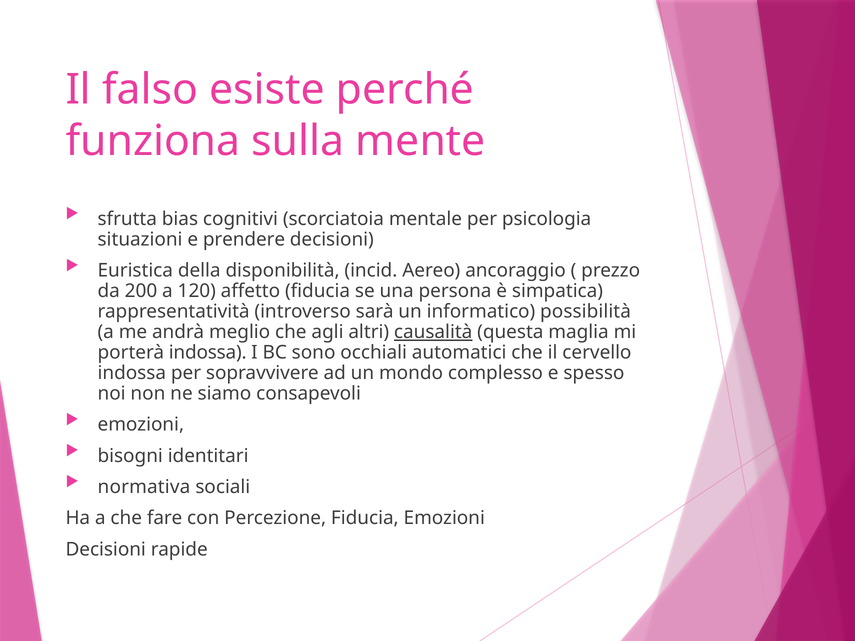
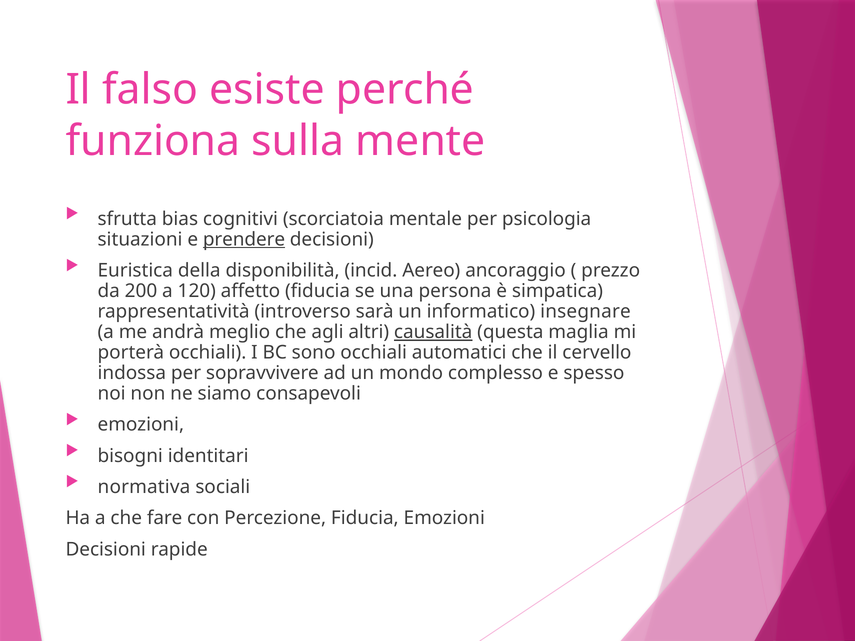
prendere underline: none -> present
possibilità: possibilità -> insegnare
porterà indossa: indossa -> occhiali
